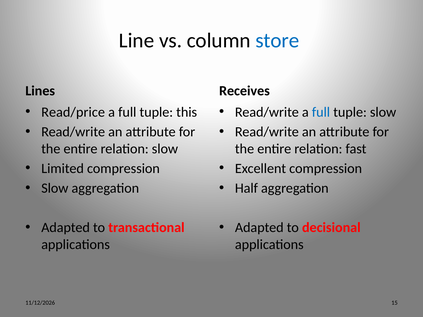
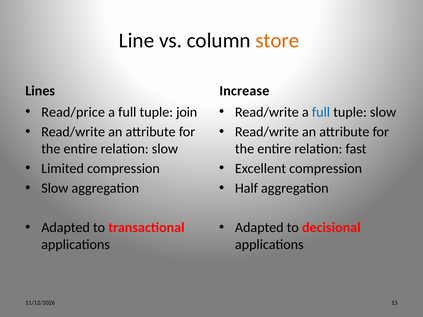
store colour: blue -> orange
Receives: Receives -> Increase
this: this -> join
